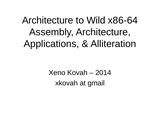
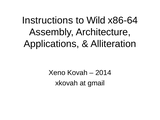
Architecture at (48, 20): Architecture -> Instructions
